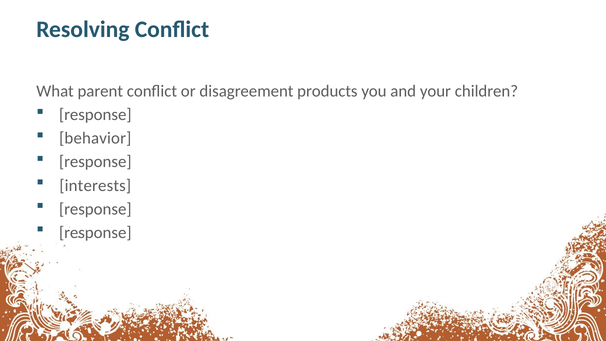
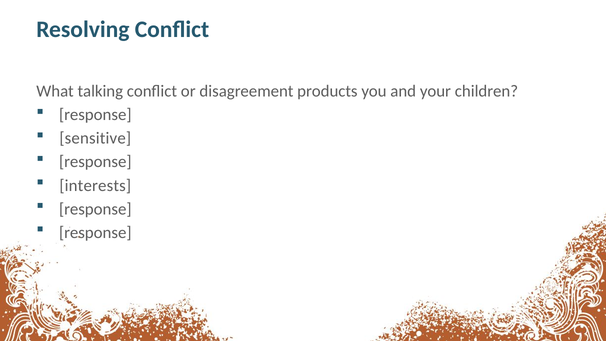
parent: parent -> talking
behavior: behavior -> sensitive
